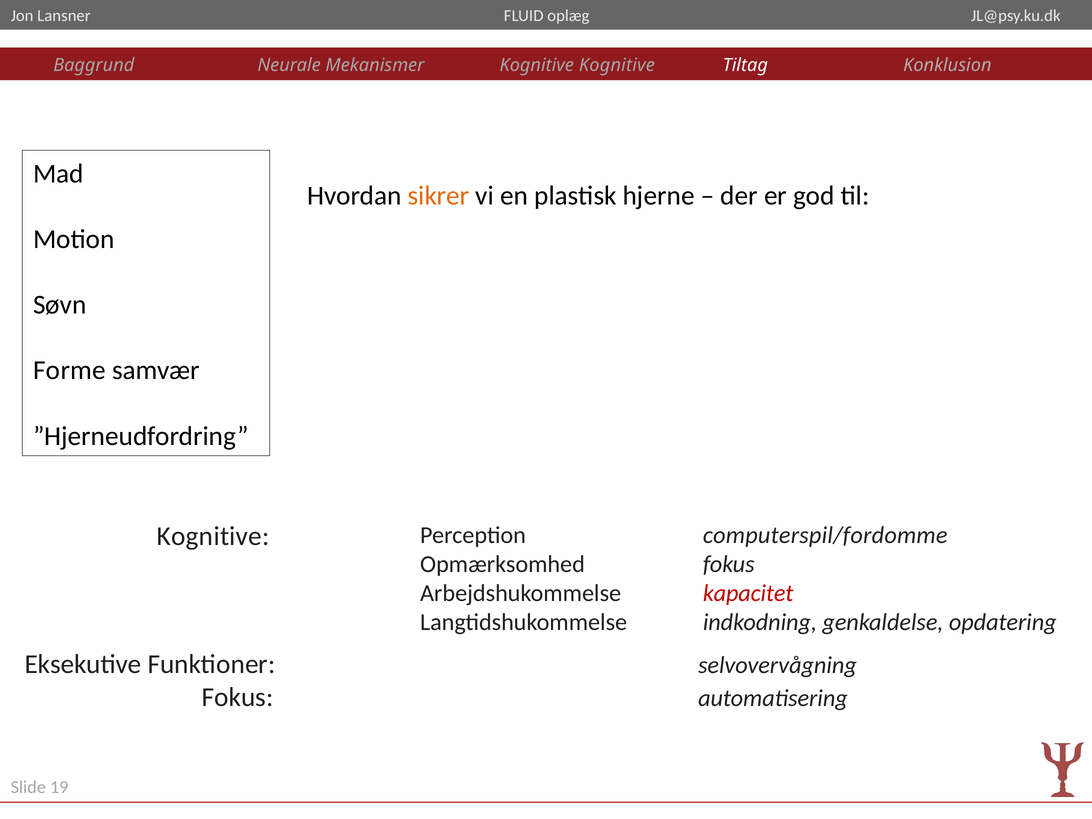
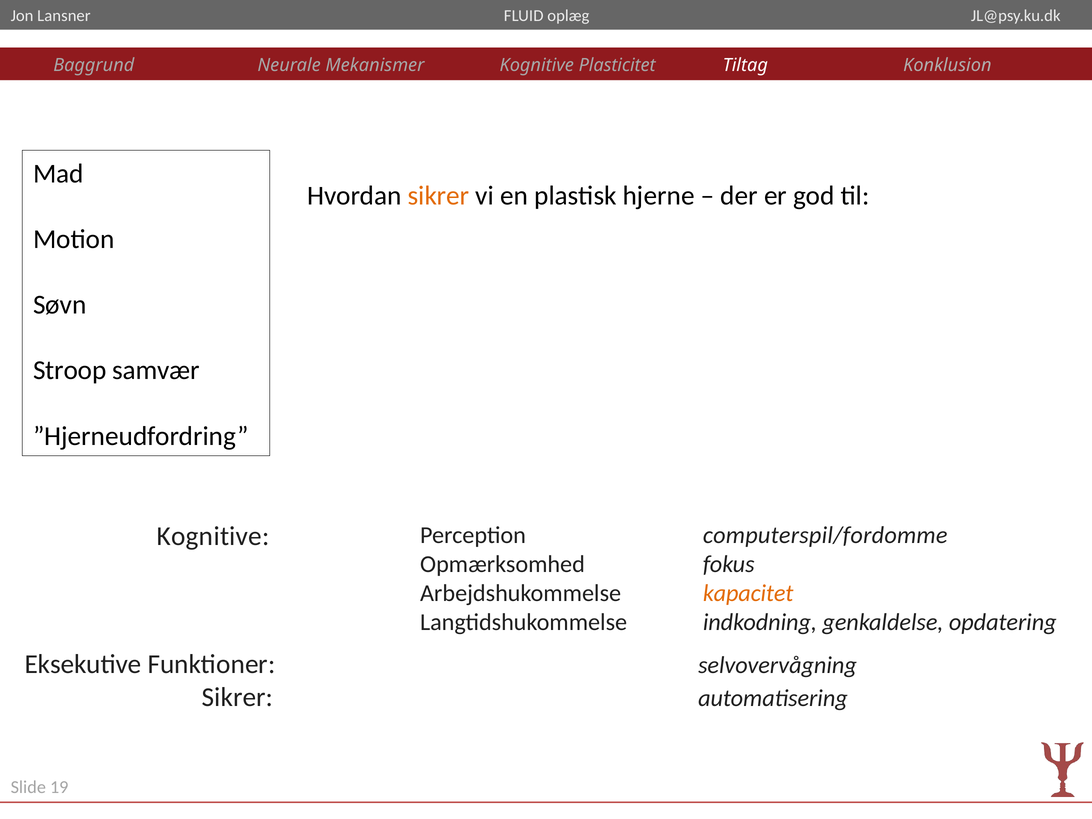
Kognitive Kognitive: Kognitive -> Plasticitet
Forme: Forme -> Stroop
kapacitet colour: red -> orange
Fokus at (237, 697): Fokus -> Sikrer
